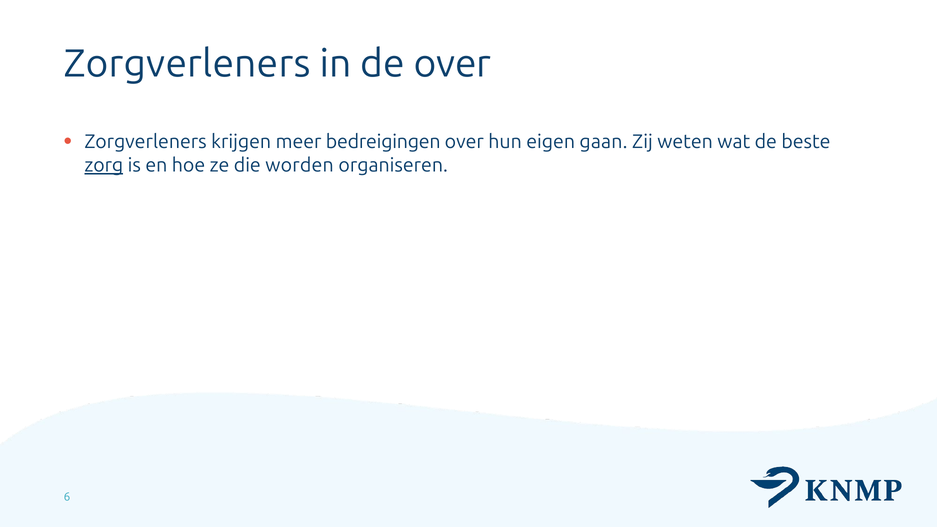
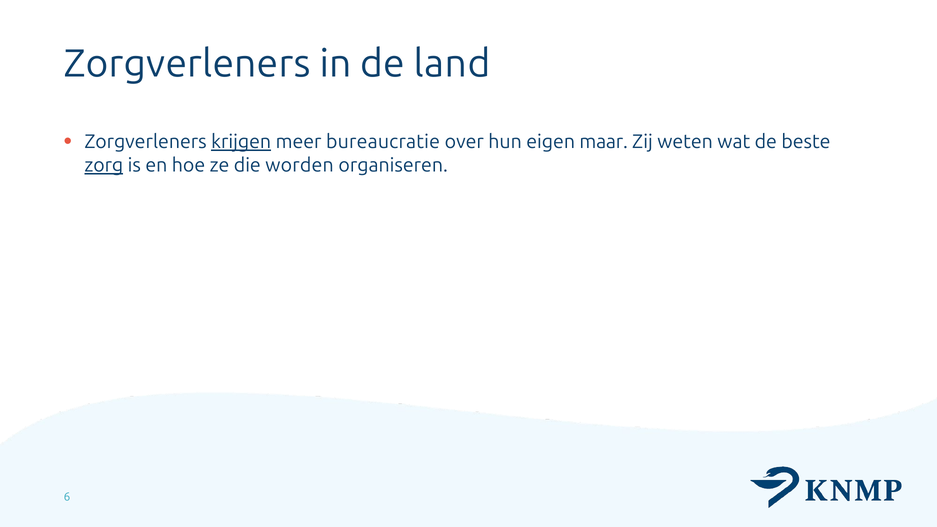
de over: over -> land
krijgen underline: none -> present
bedreigingen: bedreigingen -> bureaucratie
gaan: gaan -> maar
